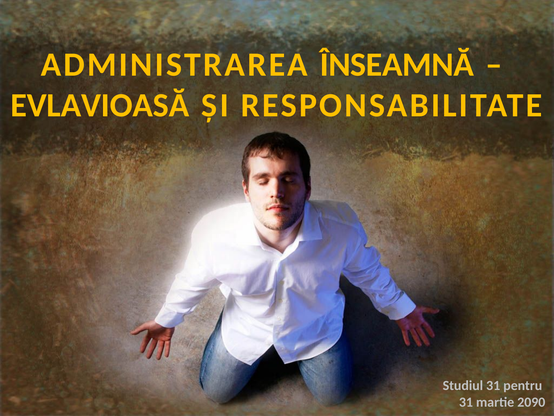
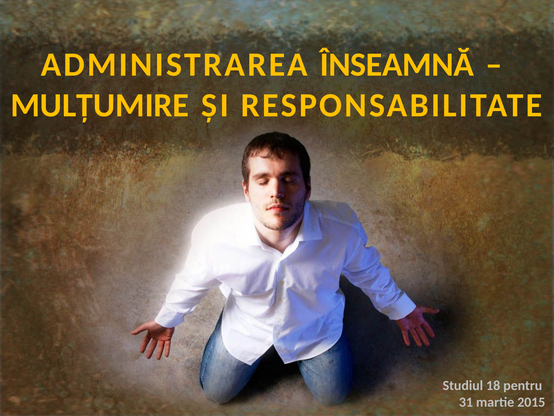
EVLAVIOASĂ: EVLAVIOASĂ -> MULŢUMIRE
Studiul 31: 31 -> 18
2090: 2090 -> 2015
